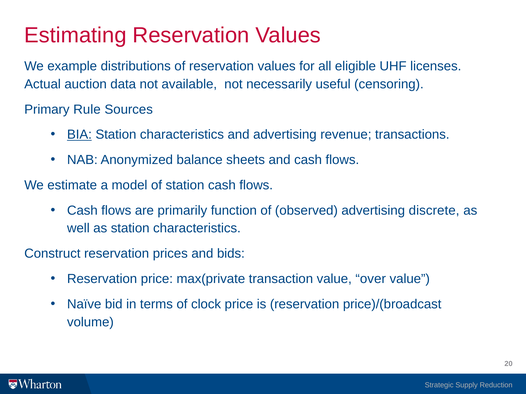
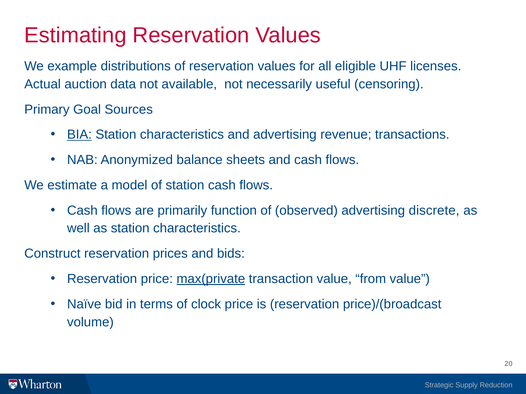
Rule: Rule -> Goal
max(private underline: none -> present
over: over -> from
